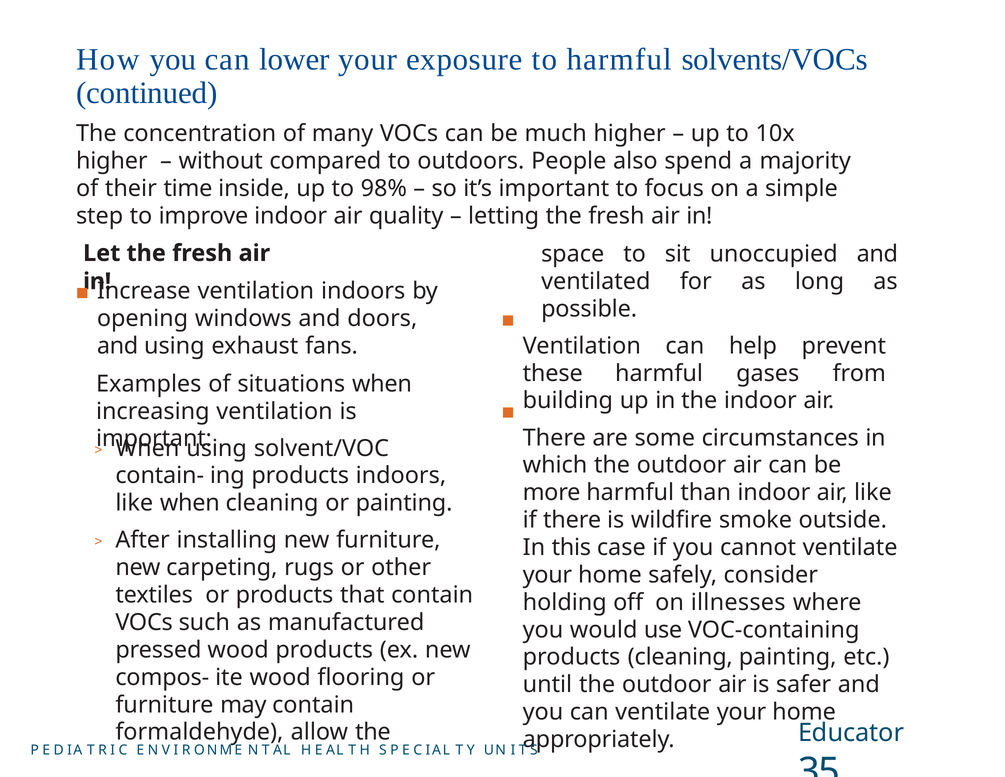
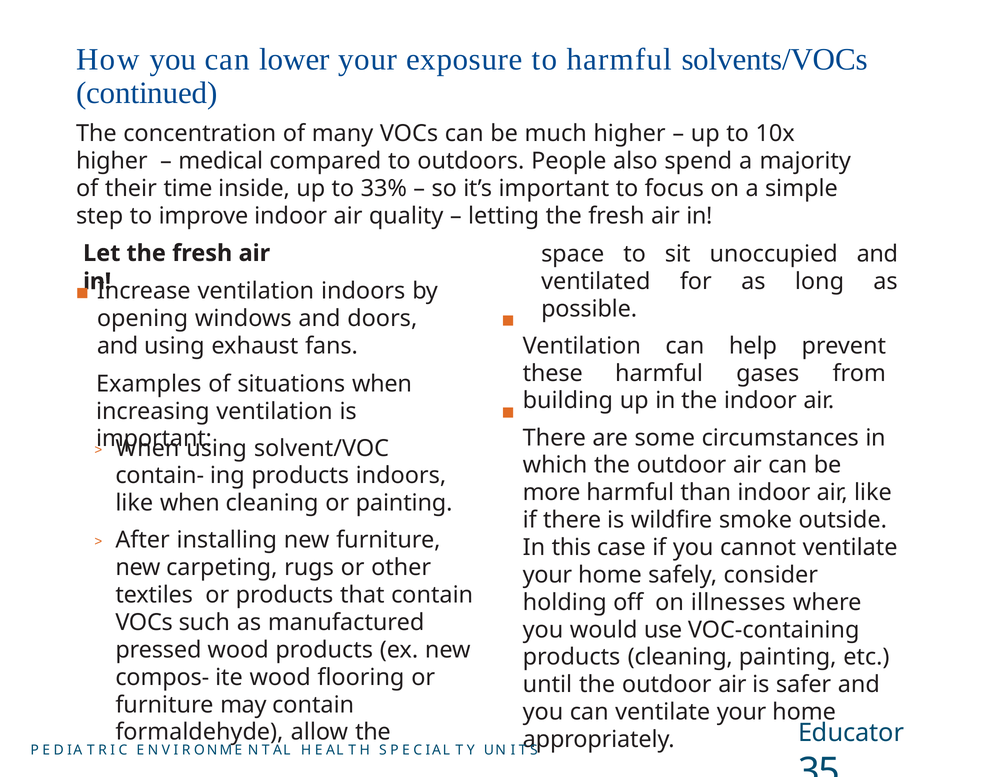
without: without -> medical
98%: 98% -> 33%
